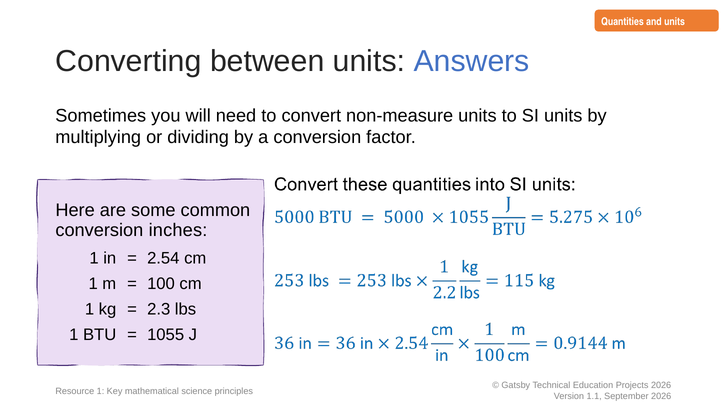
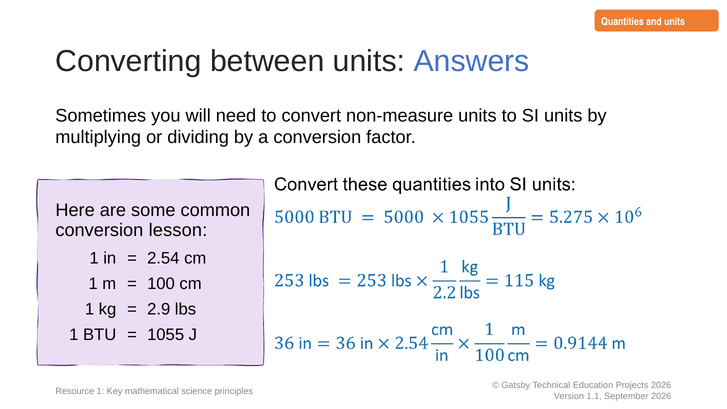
inches: inches -> lesson
2.3: 2.3 -> 2.9
